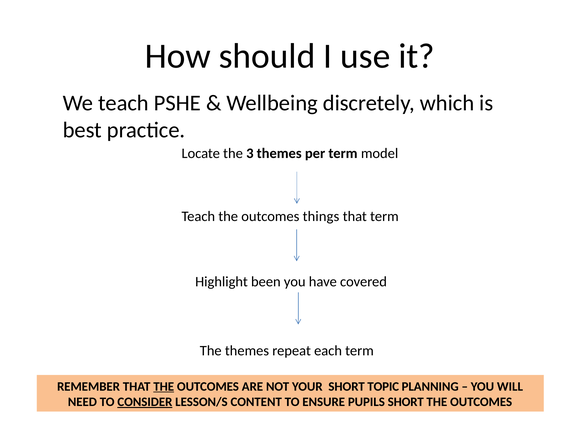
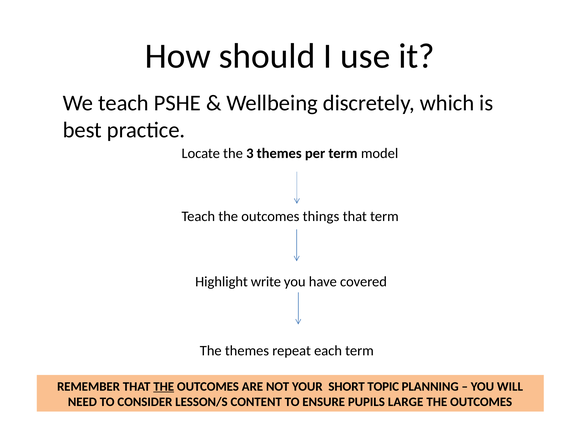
been: been -> write
CONSIDER underline: present -> none
PUPILS SHORT: SHORT -> LARGE
